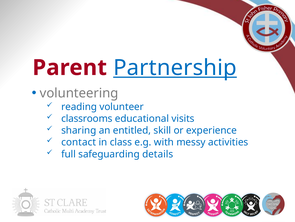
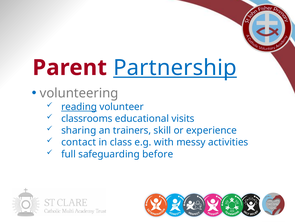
reading underline: none -> present
entitled: entitled -> trainers
details: details -> before
